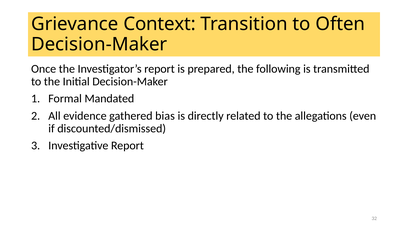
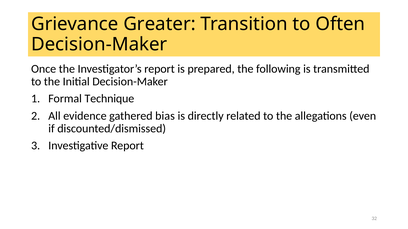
Context: Context -> Greater
Mandated: Mandated -> Technique
